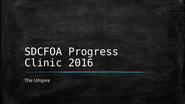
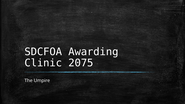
Progress: Progress -> Awarding
2016: 2016 -> 2075
